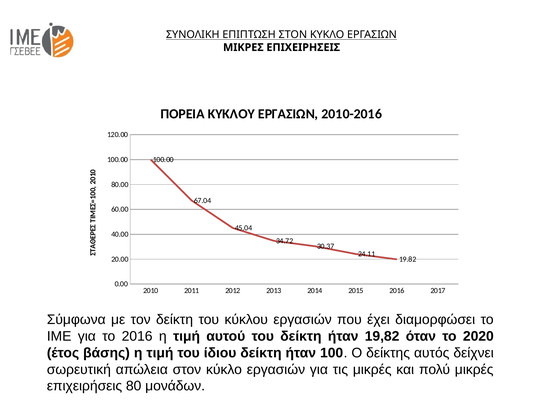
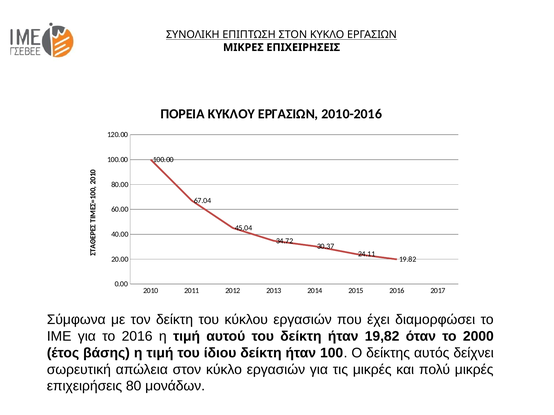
2020: 2020 -> 2000
